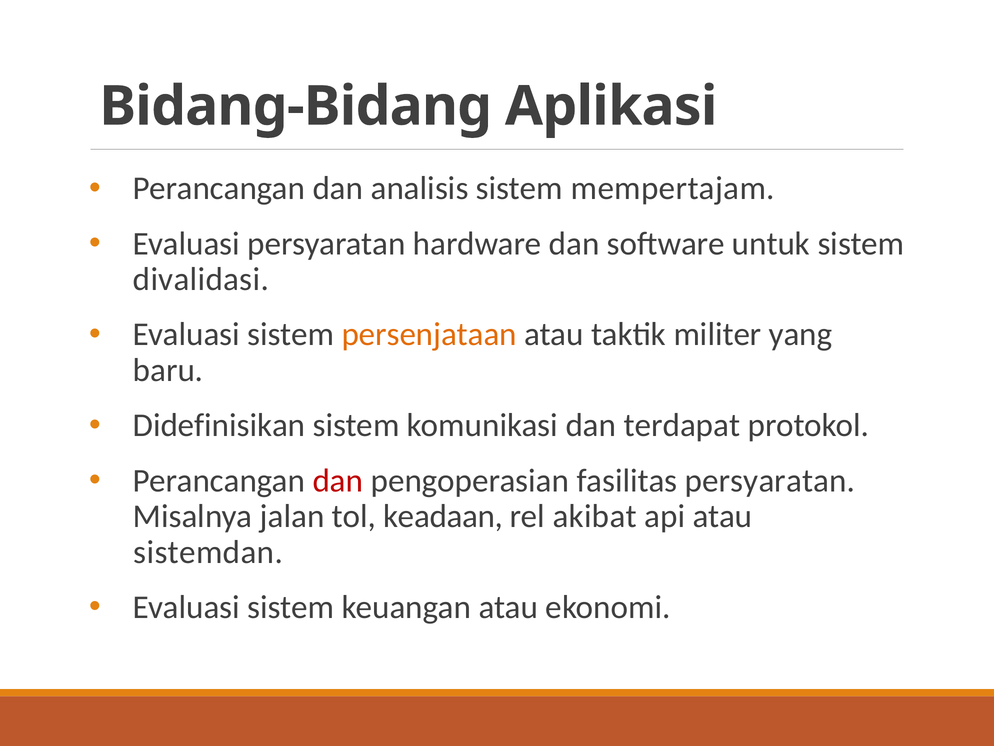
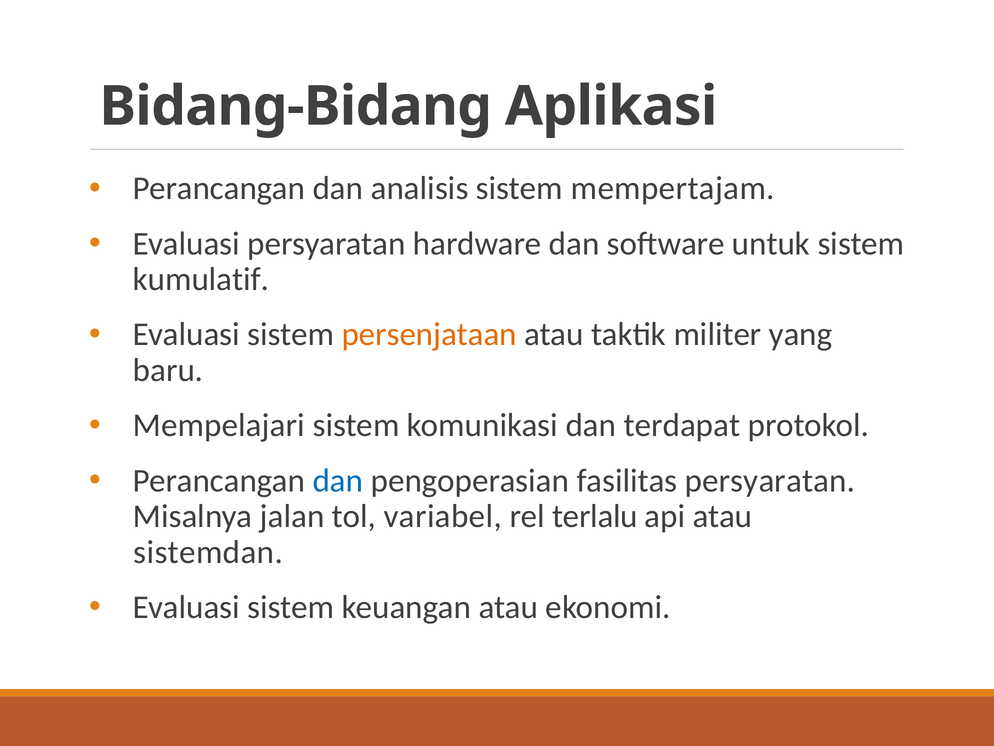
divalidasi: divalidasi -> kumulatif
Didefinisikan: Didefinisikan -> Mempelajari
dan at (338, 480) colour: red -> blue
keadaan: keadaan -> variabel
akibat: akibat -> terlalu
